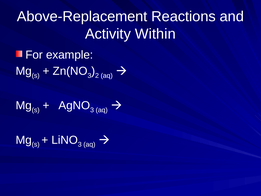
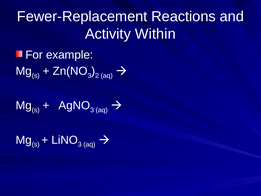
Above-Replacement: Above-Replacement -> Fewer-Replacement
